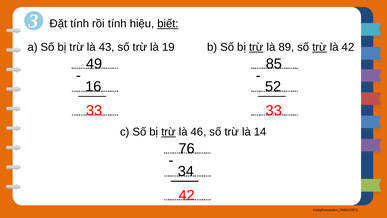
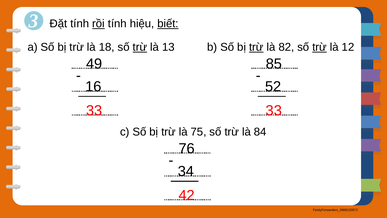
rồi underline: none -> present
43: 43 -> 18
trừ at (140, 47) underline: none -> present
19: 19 -> 13
89: 89 -> 82
42: 42 -> 12
trừ at (169, 132) underline: present -> none
46: 46 -> 75
14: 14 -> 84
